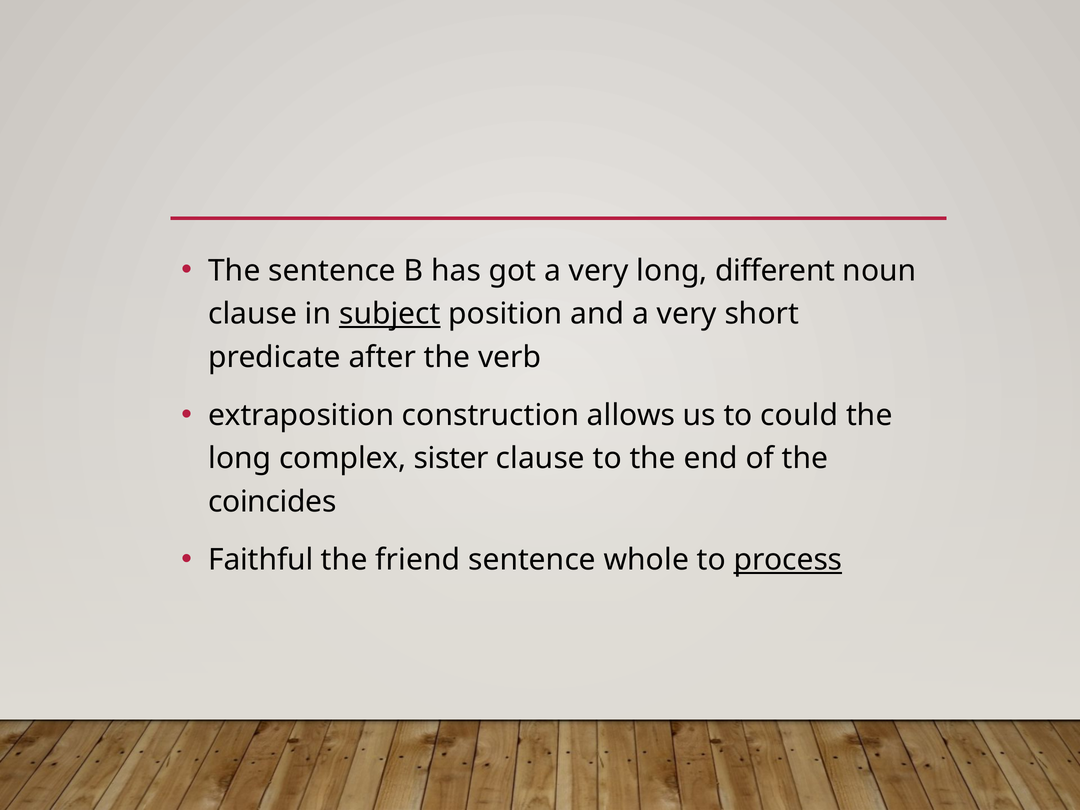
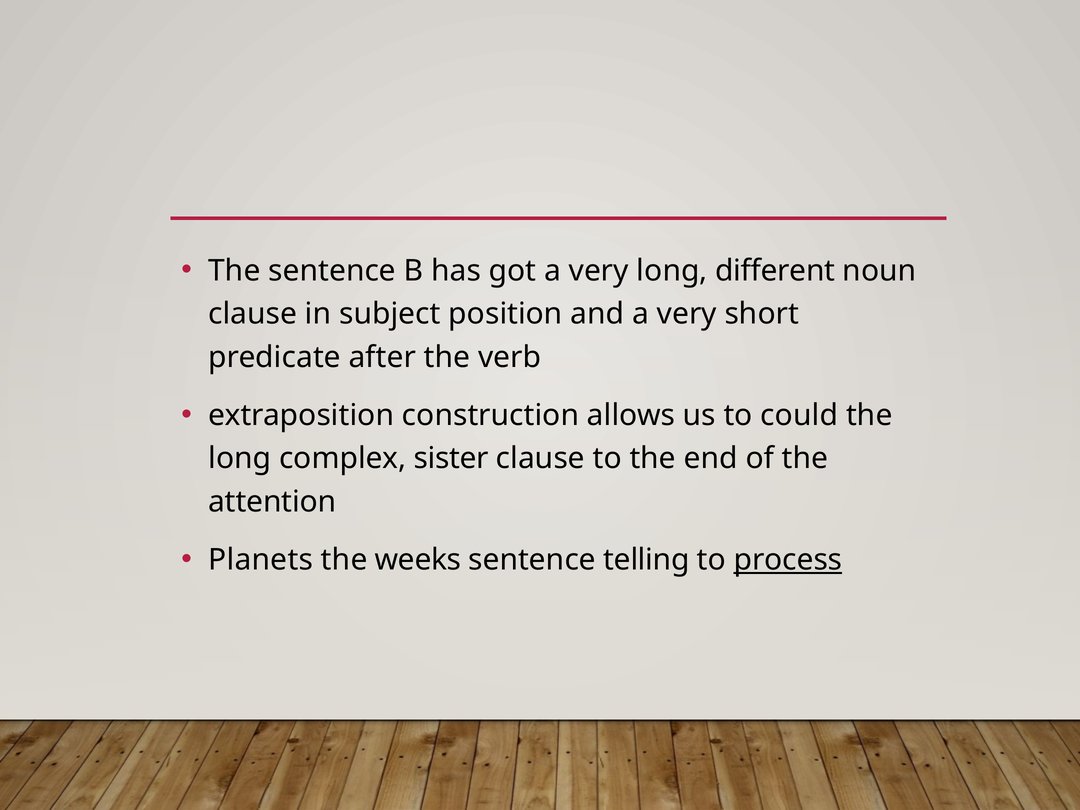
subject underline: present -> none
coincides: coincides -> attention
Faithful: Faithful -> Planets
friend: friend -> weeks
whole: whole -> telling
